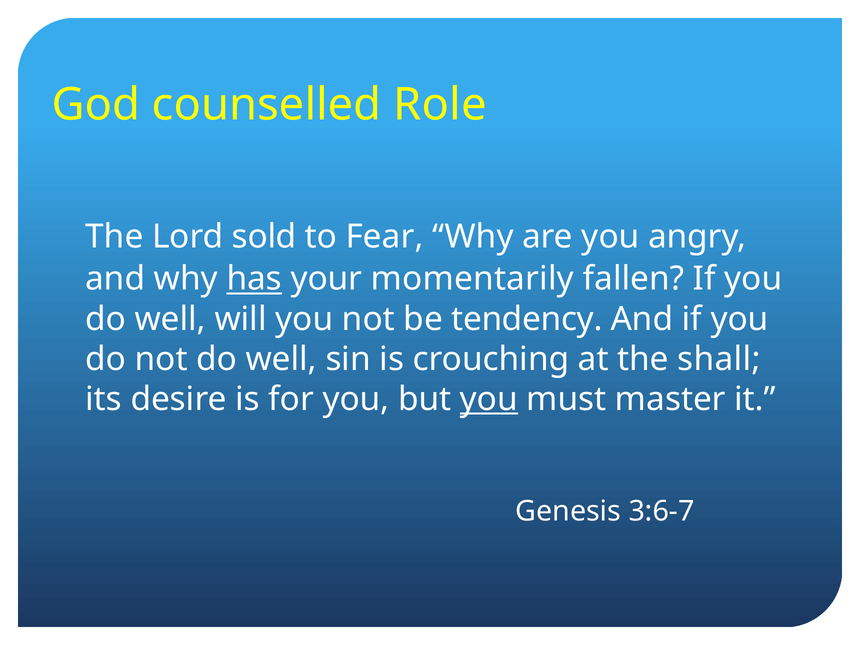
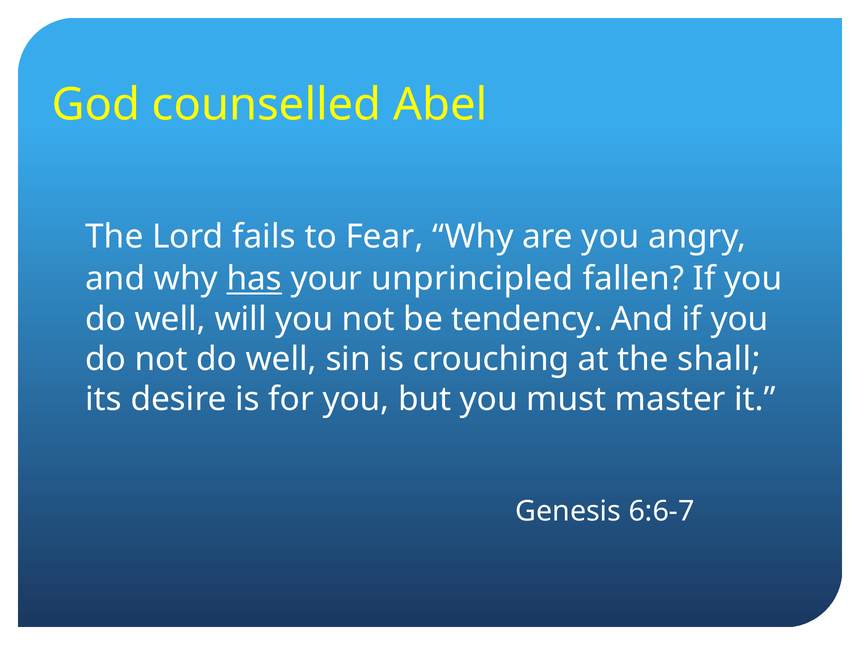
Role: Role -> Abel
sold: sold -> fails
momentarily: momentarily -> unprincipled
you at (489, 399) underline: present -> none
3:6-7: 3:6-7 -> 6:6-7
